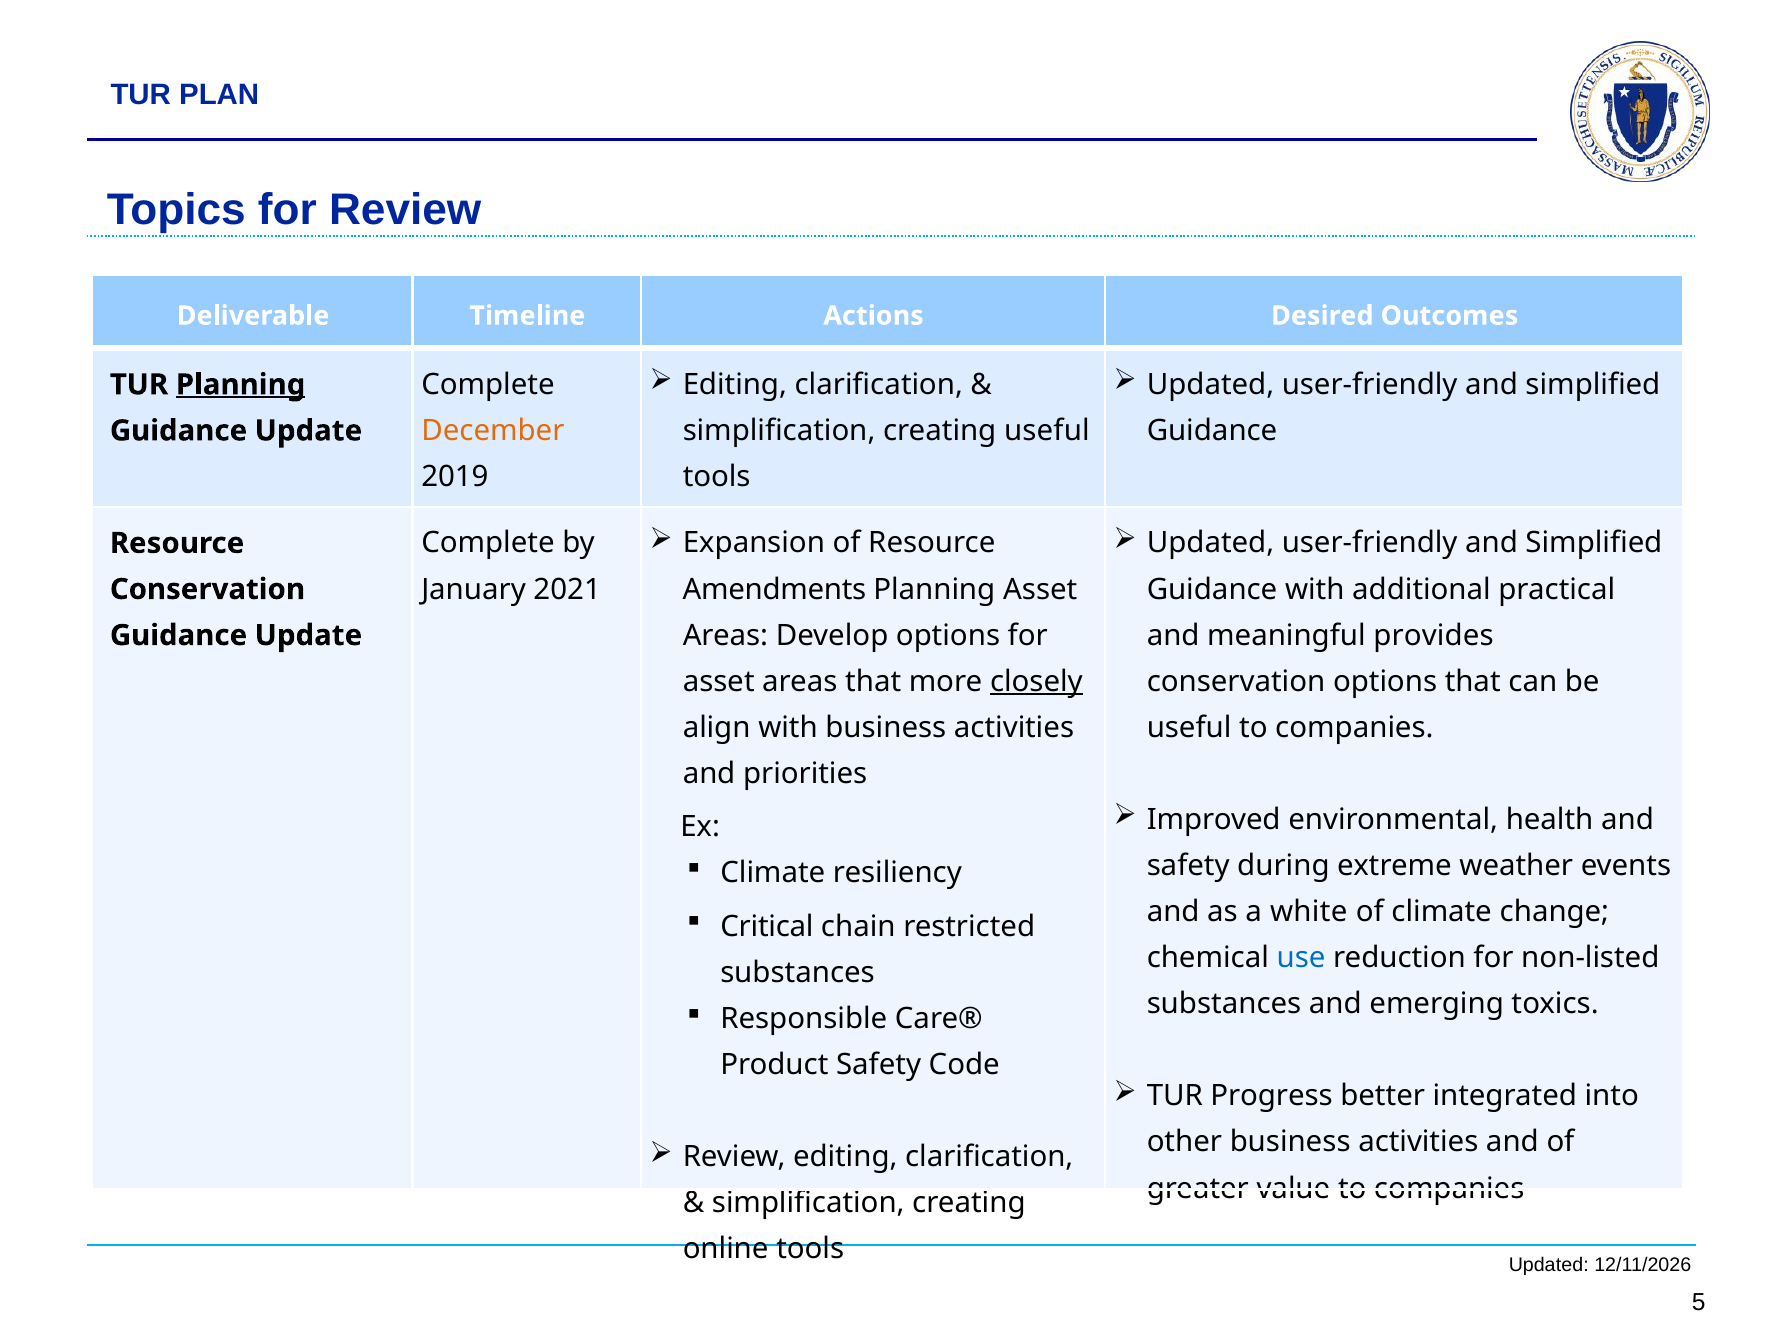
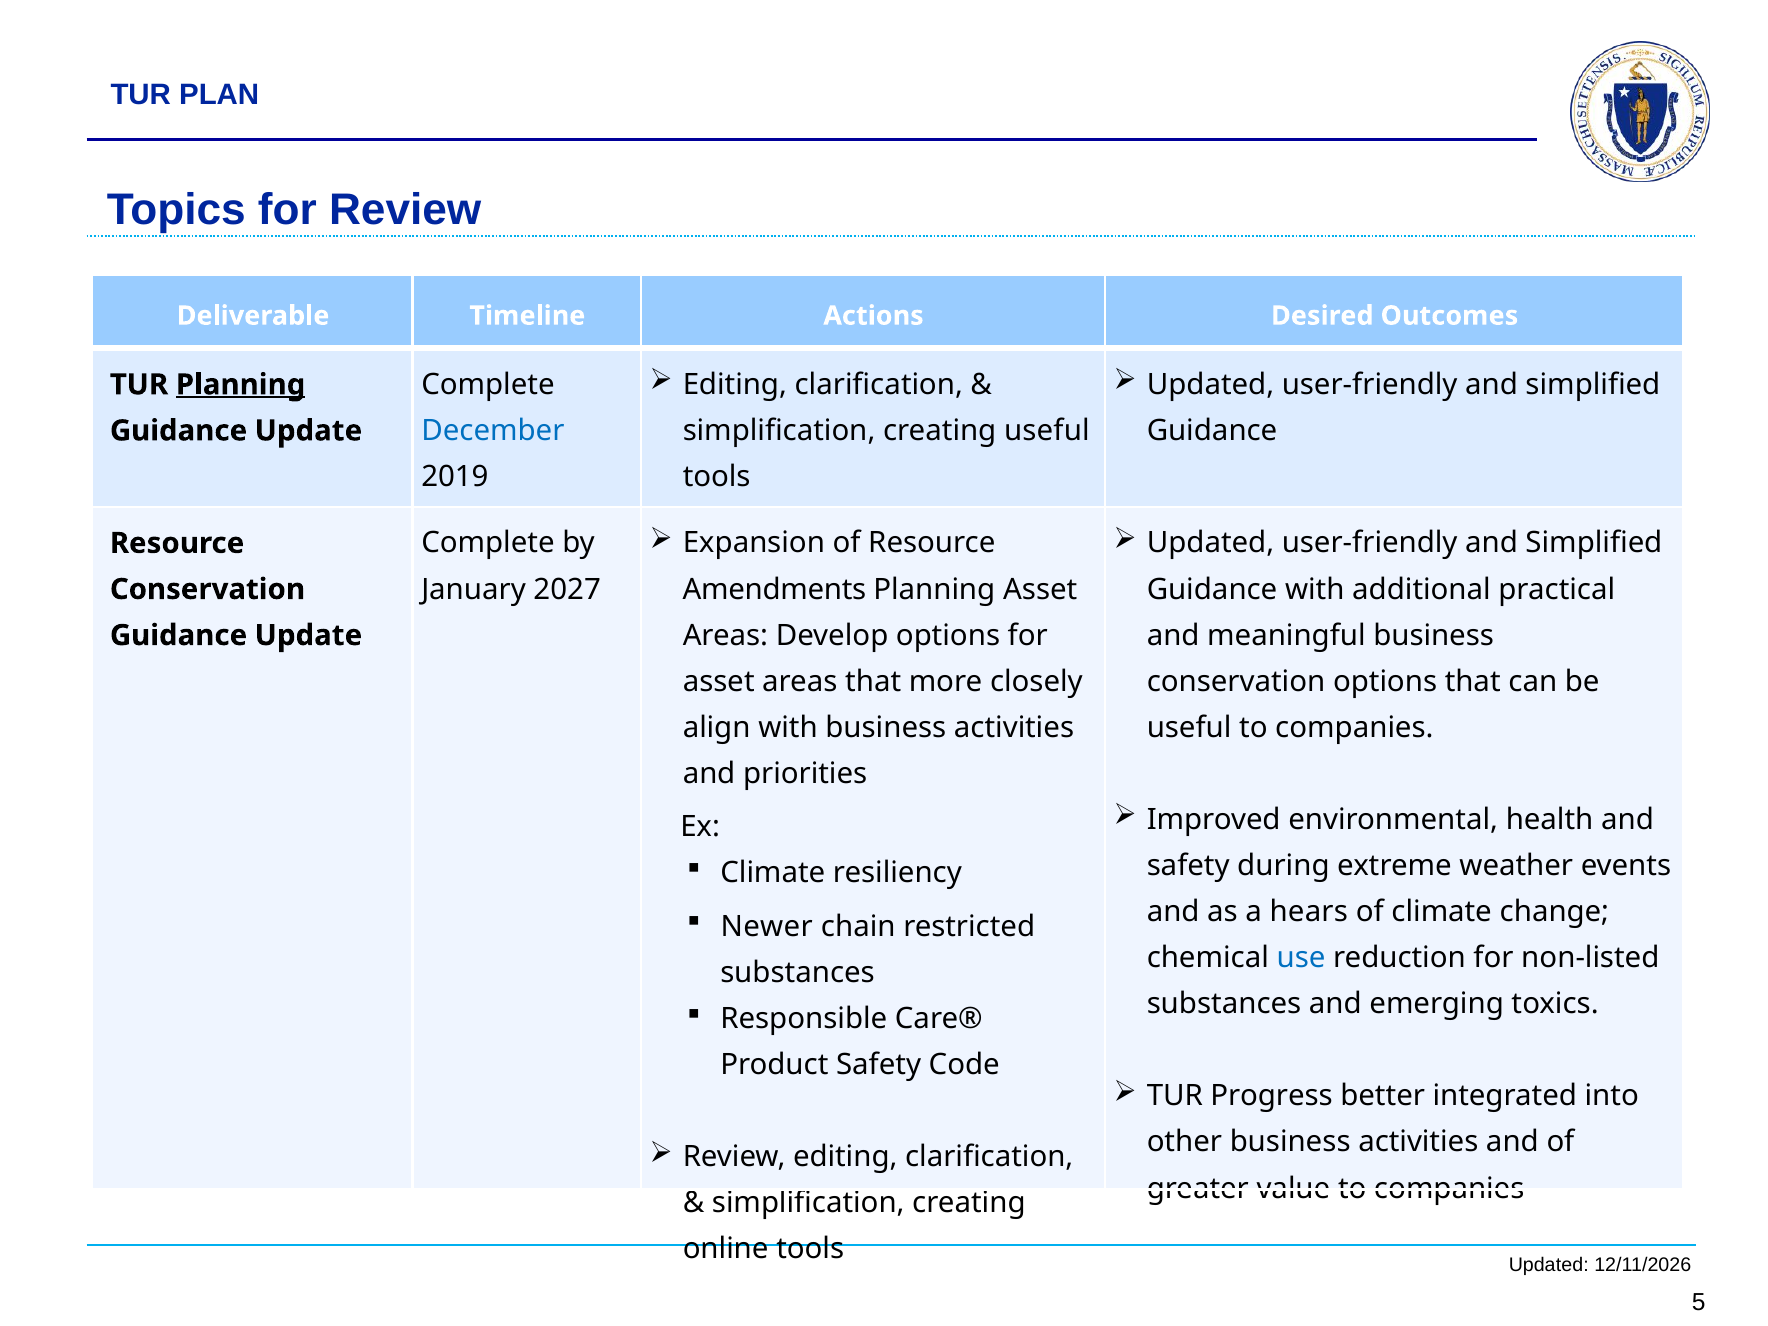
December colour: orange -> blue
2021: 2021 -> 2027
meaningful provides: provides -> business
closely underline: present -> none
white: white -> hears
Critical: Critical -> Newer
